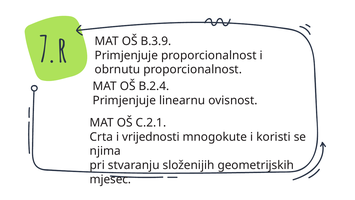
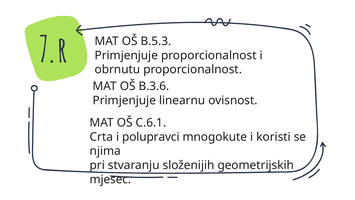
B.3.9: B.3.9 -> B.5.3
B.2.4: B.2.4 -> B.3.6
C.2.1: C.2.1 -> C.6.1
vrijednosti: vrijednosti -> polupravci
